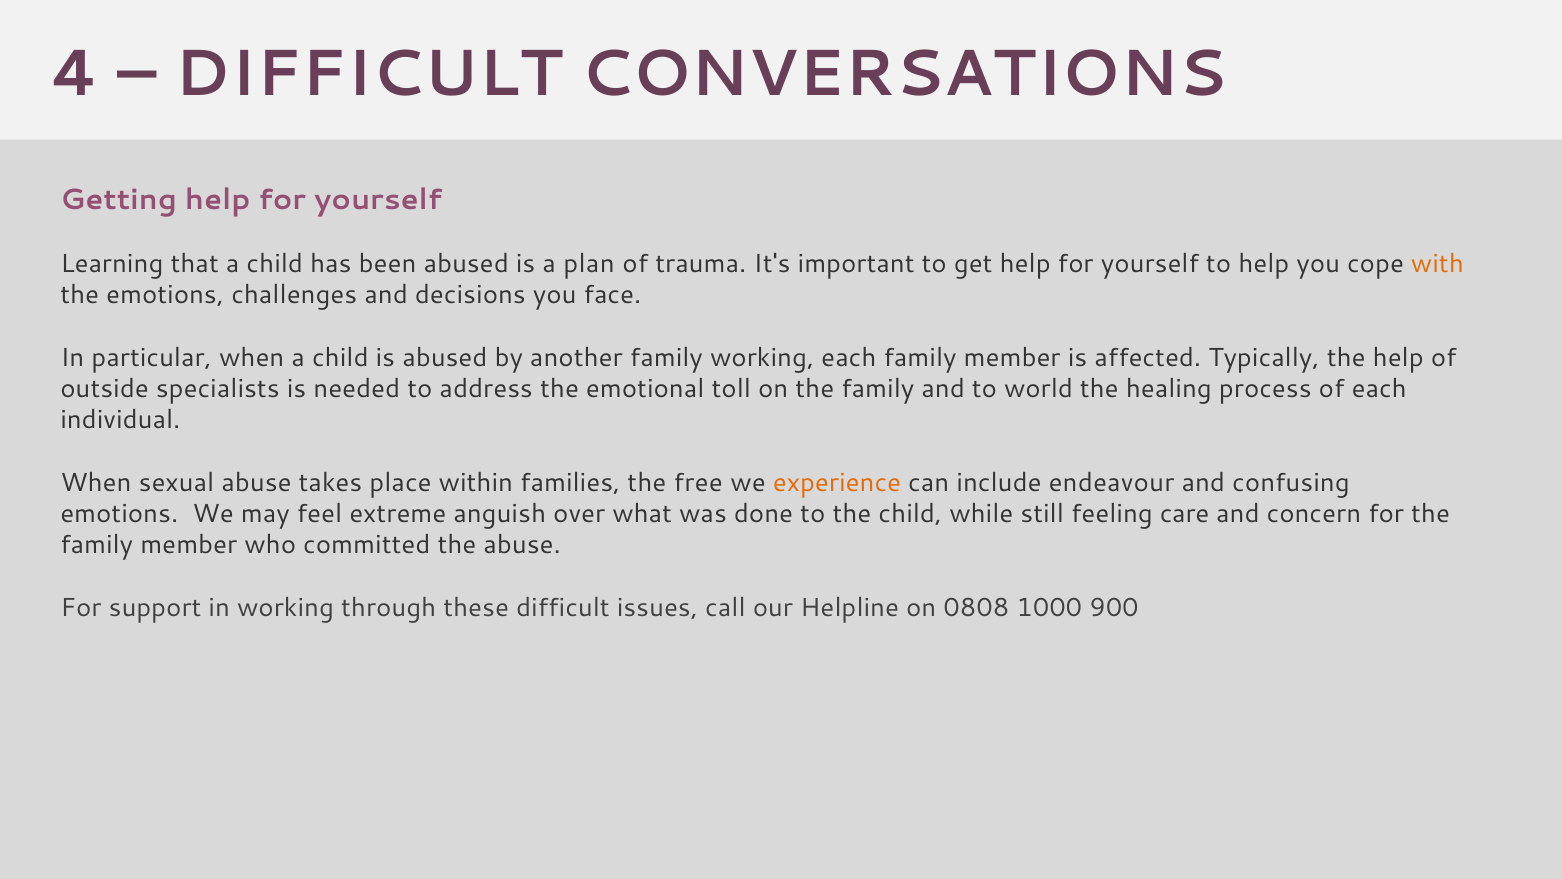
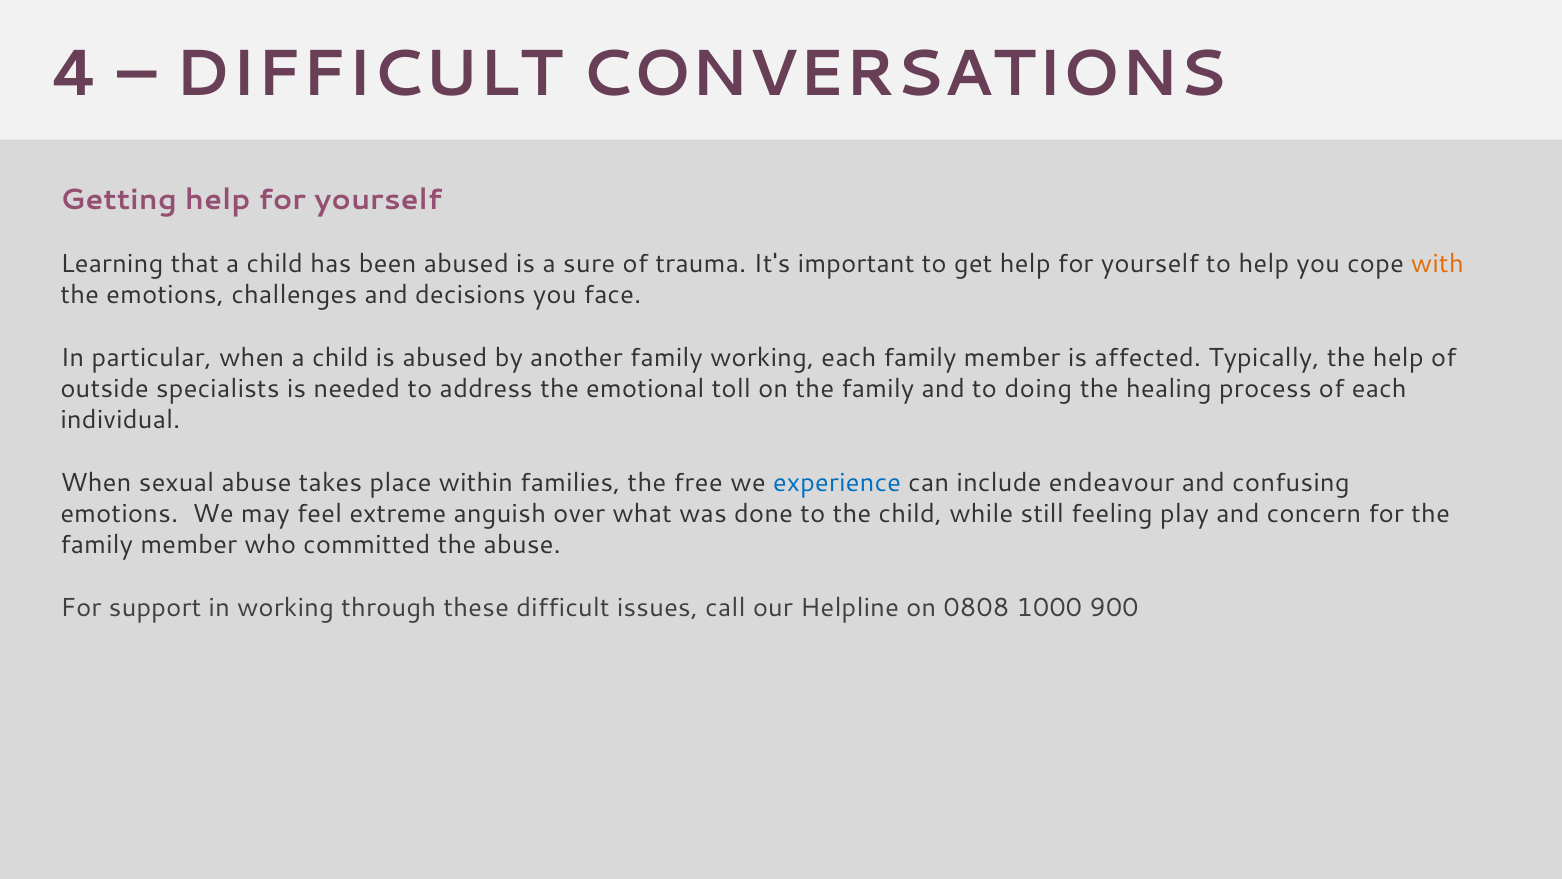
plan: plan -> sure
world: world -> doing
experience colour: orange -> blue
care: care -> play
